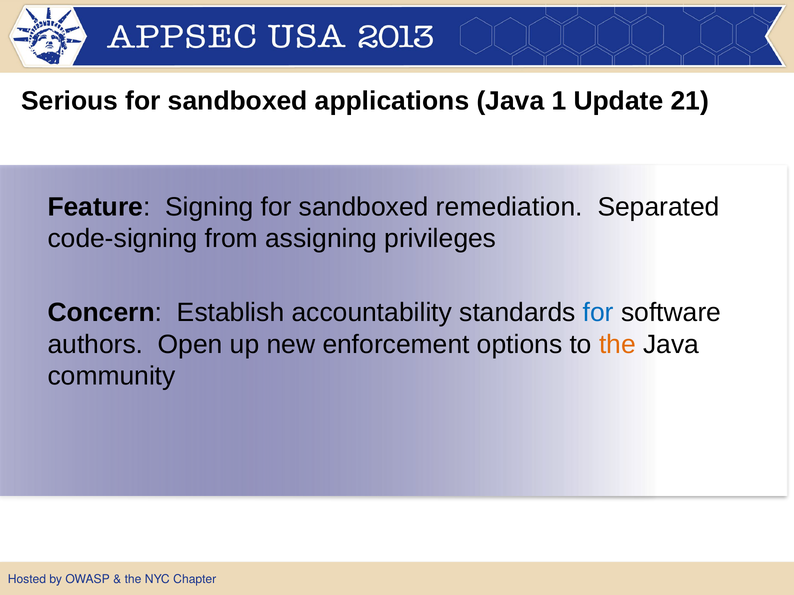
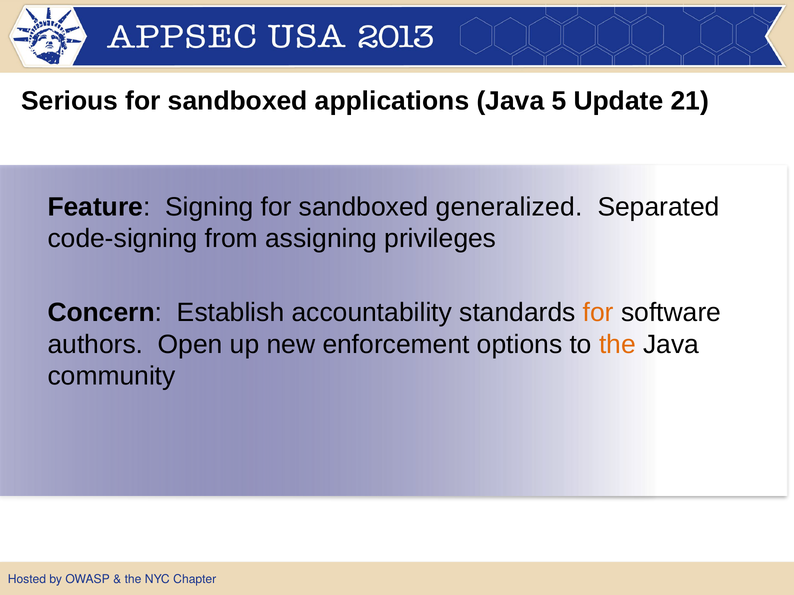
1: 1 -> 5
remediation: remediation -> generalized
for at (598, 313) colour: blue -> orange
